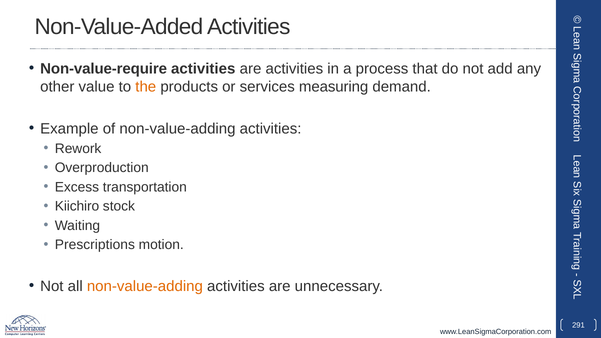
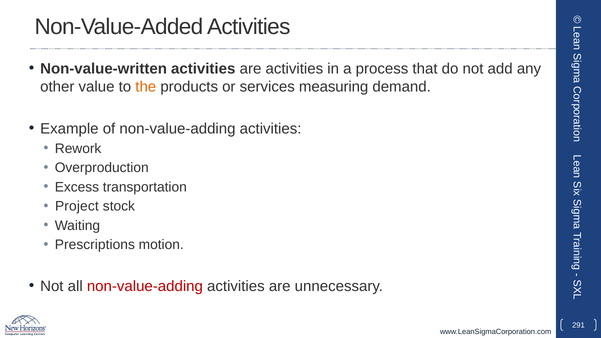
Non-value-require: Non-value-require -> Non-value-written
Kiichiro: Kiichiro -> Project
non-value-adding at (145, 286) colour: orange -> red
